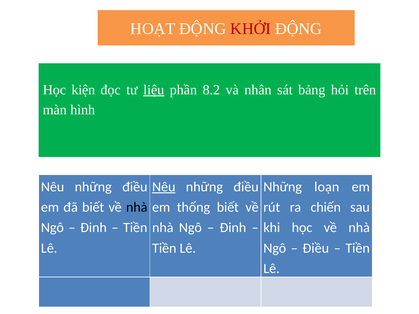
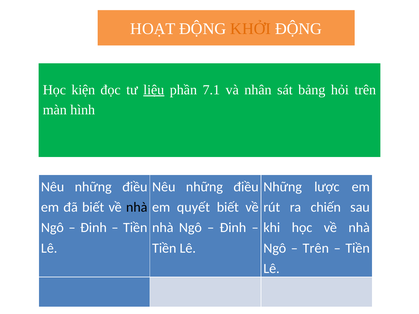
KHỞI colour: red -> orange
8.2: 8.2 -> 7.1
Nêu at (164, 187) underline: present -> none
loạn: loạn -> lược
thống: thống -> quyết
Điều at (316, 248): Điều -> Trên
